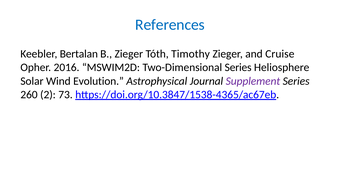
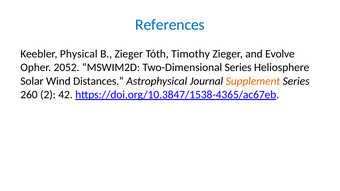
Bertalan: Bertalan -> Physical
Cruise: Cruise -> Evolve
2016: 2016 -> 2052
Evolution: Evolution -> Distances
Supplement colour: purple -> orange
73: 73 -> 42
